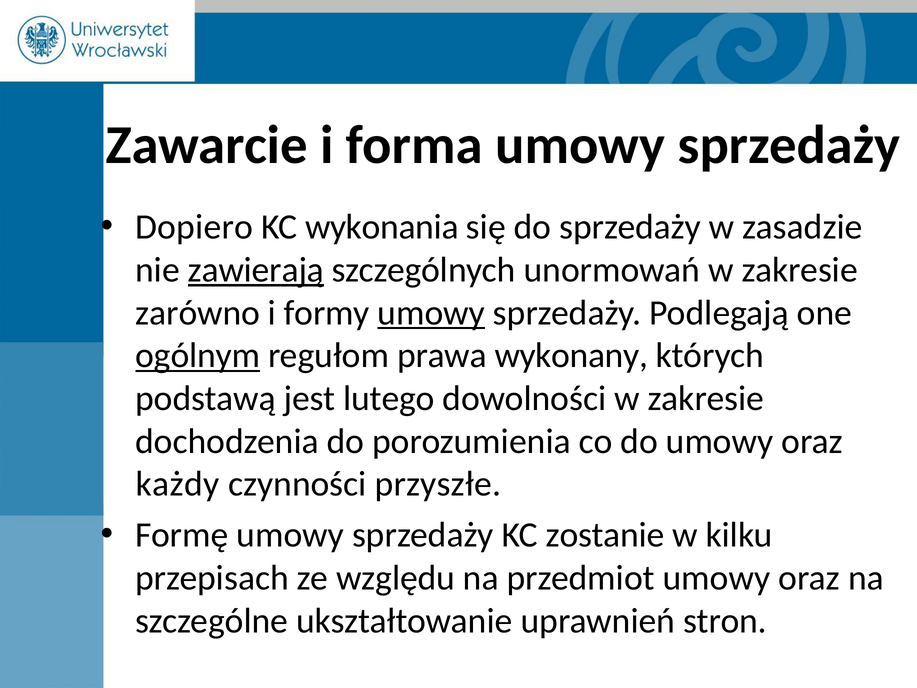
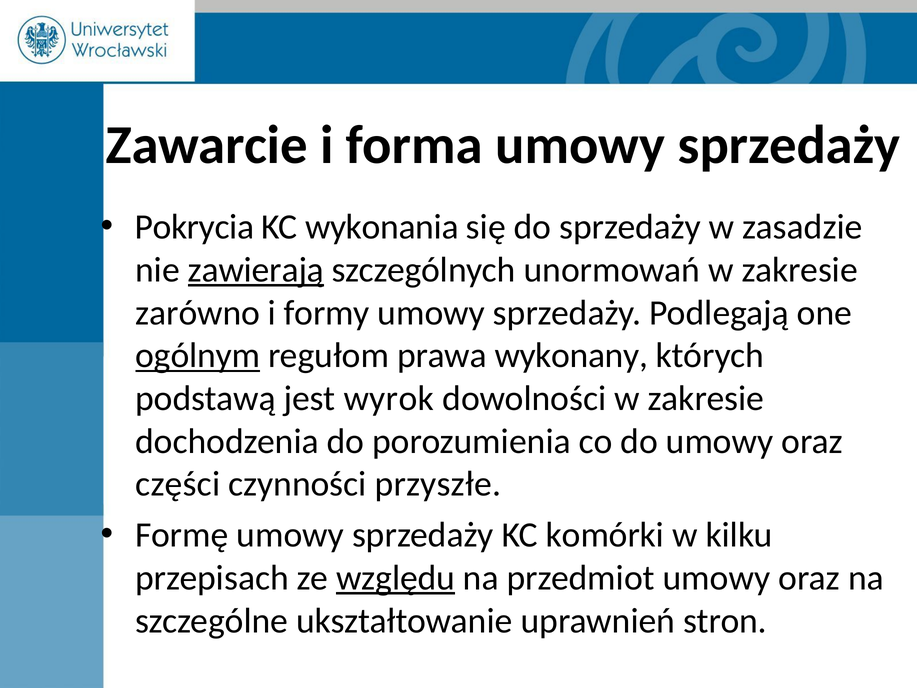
Dopiero: Dopiero -> Pokrycia
umowy at (431, 313) underline: present -> none
lutego: lutego -> wyrok
każdy: każdy -> części
zostanie: zostanie -> komórki
względu underline: none -> present
